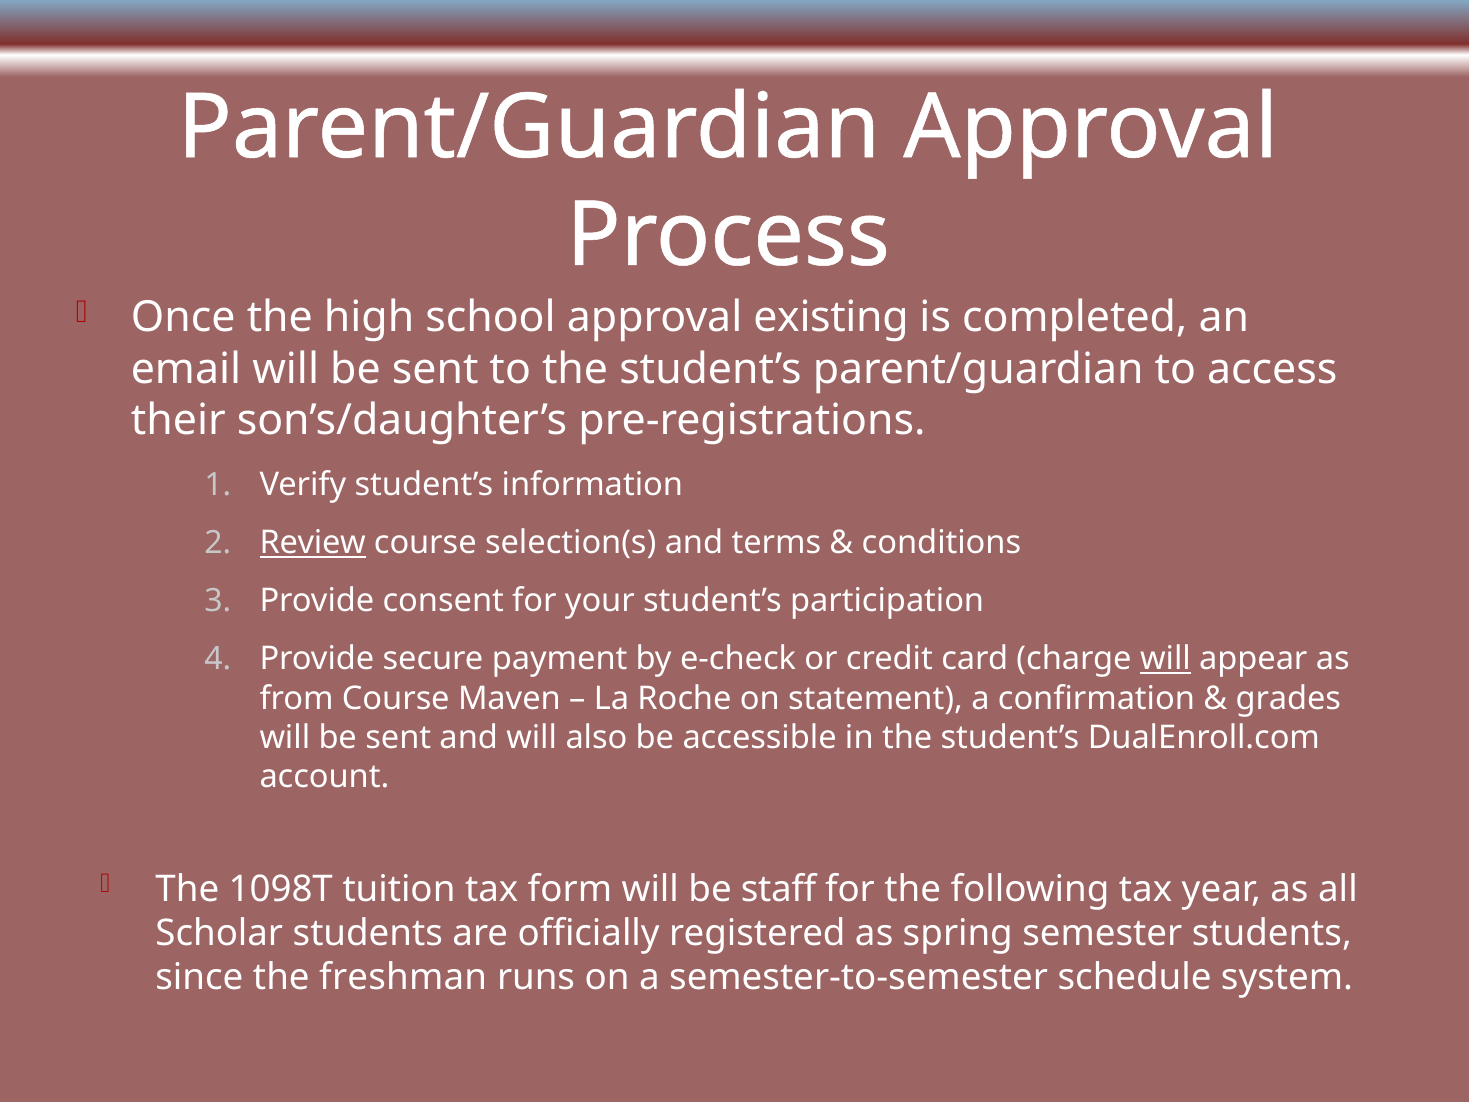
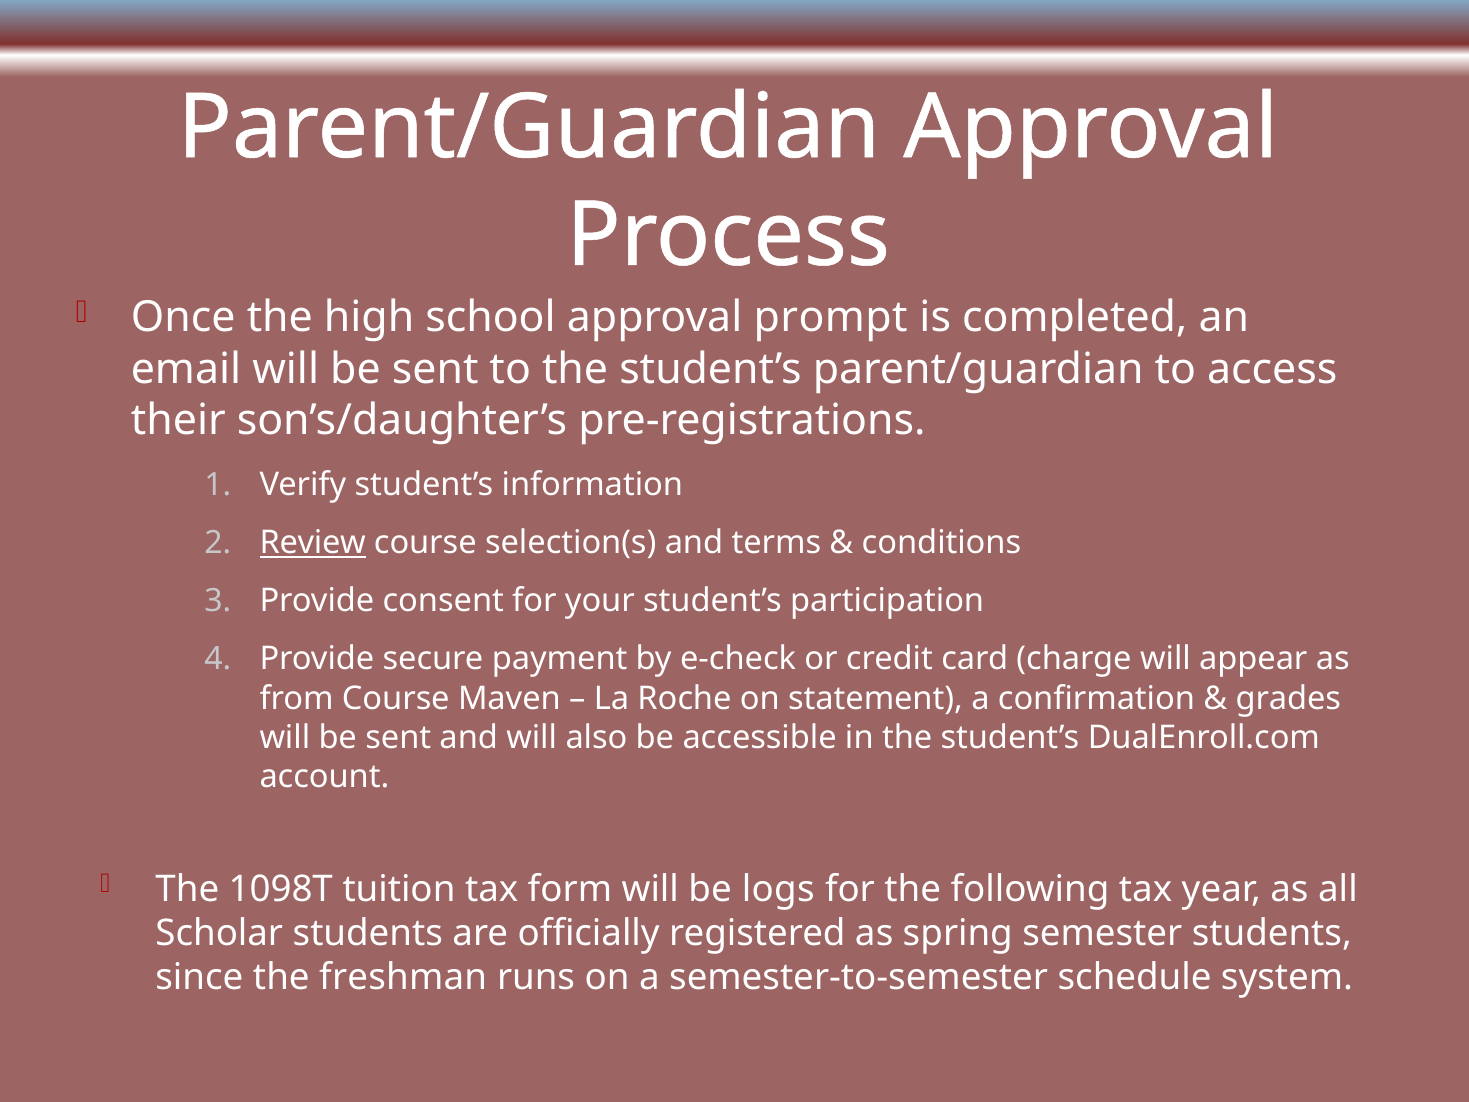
existing: existing -> prompt
will at (1165, 659) underline: present -> none
staff: staff -> logs
